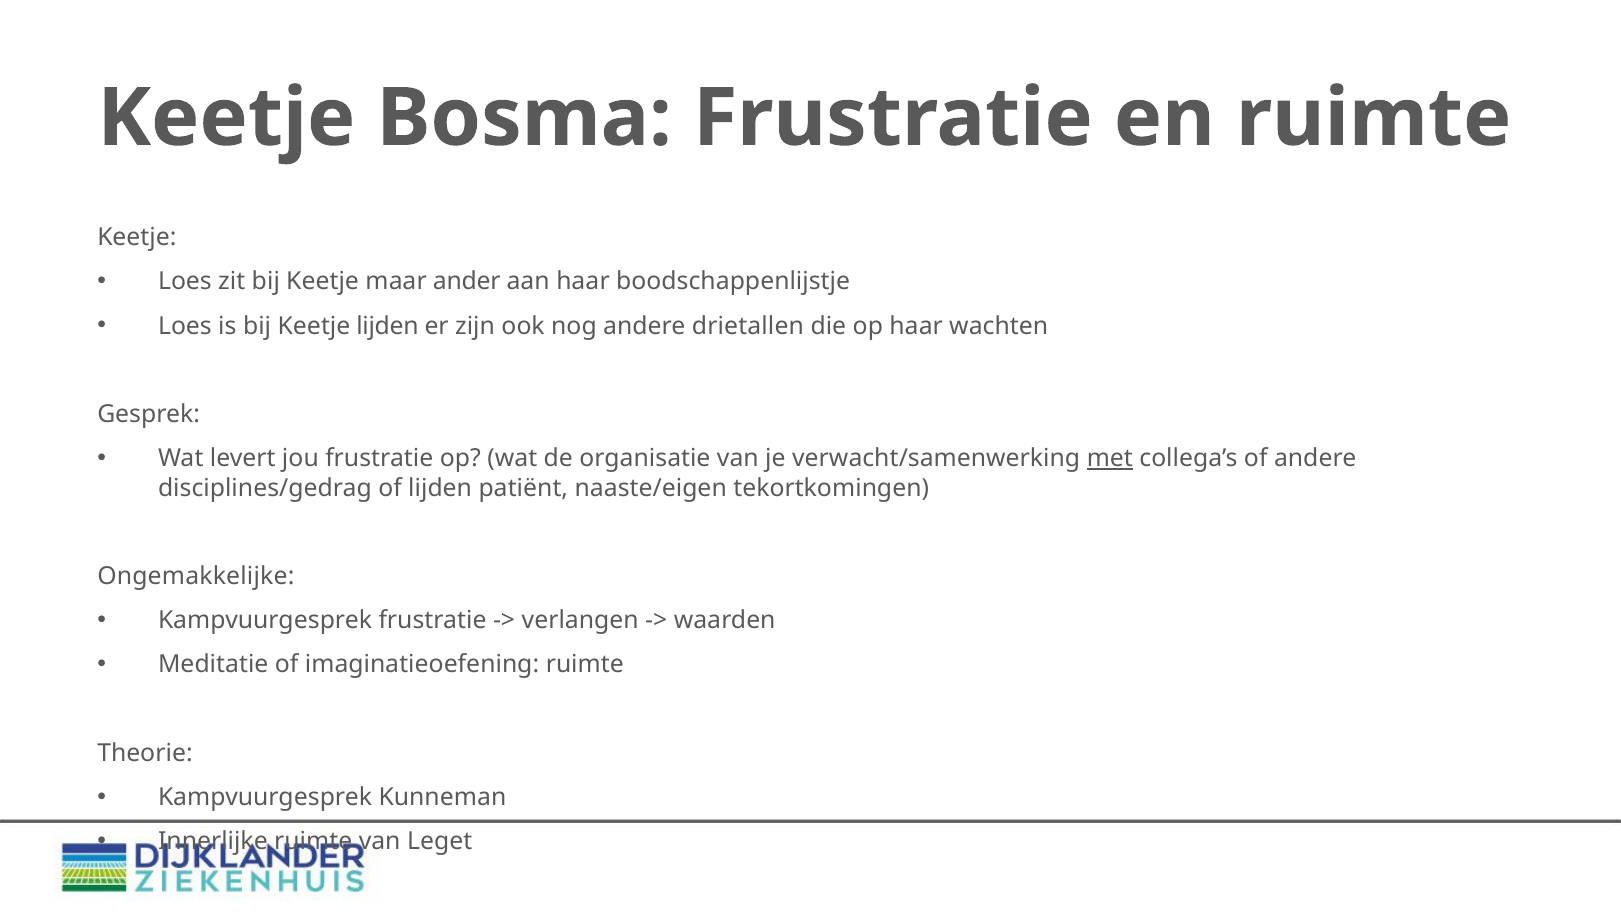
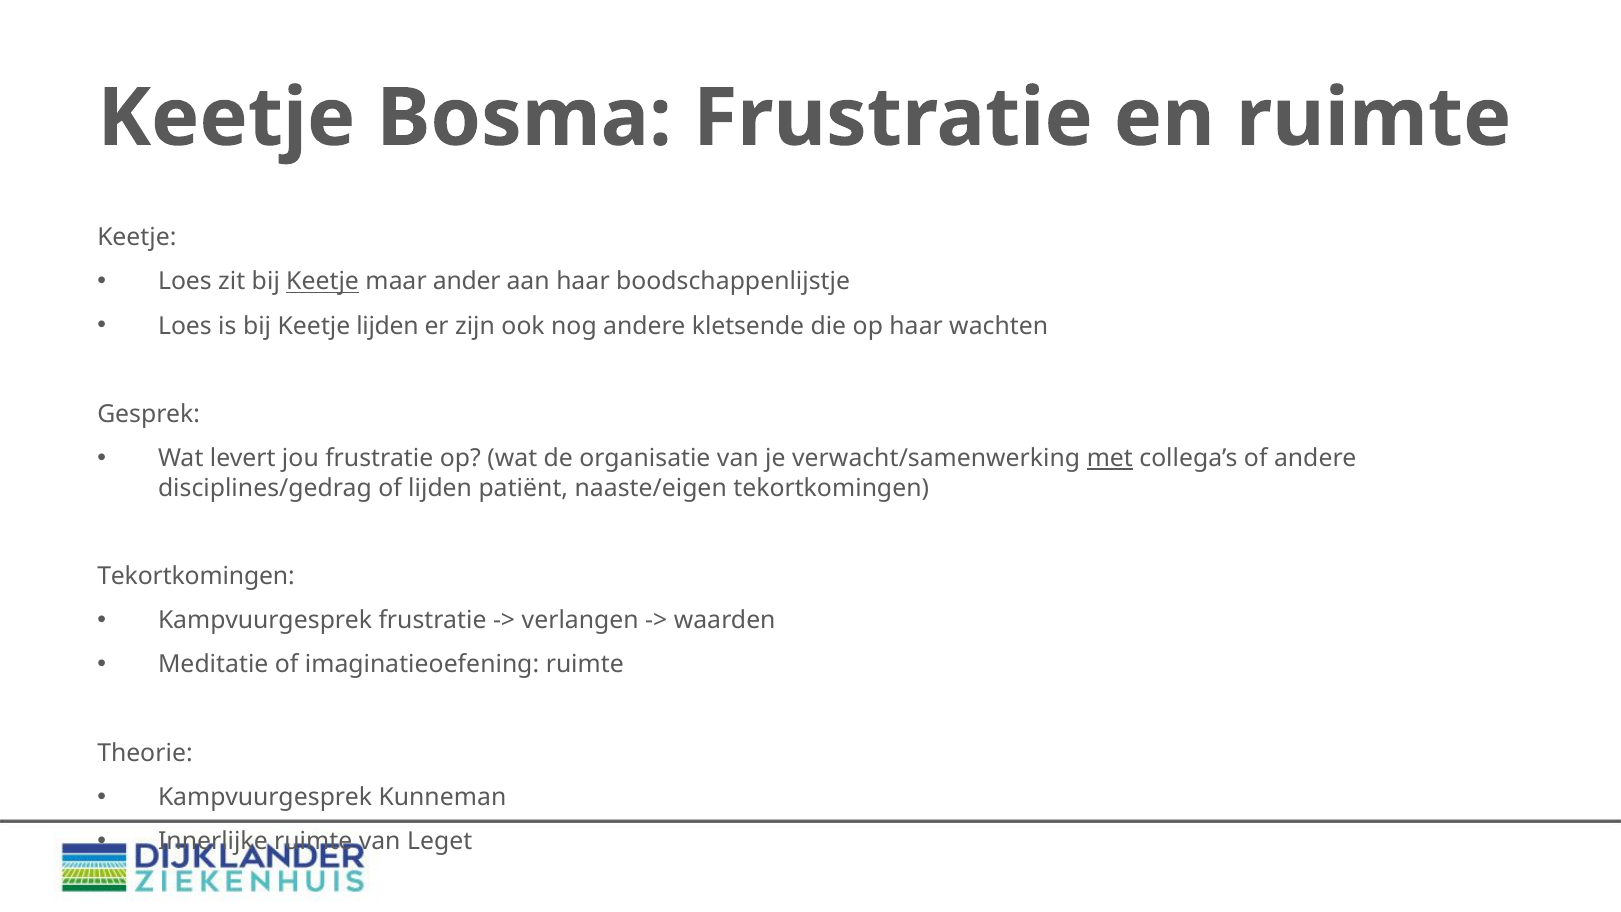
Keetje at (323, 282) underline: none -> present
drietallen: drietallen -> kletsende
Ongemakkelijke at (196, 576): Ongemakkelijke -> Tekortkomingen
